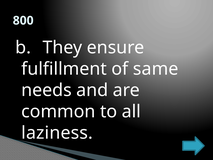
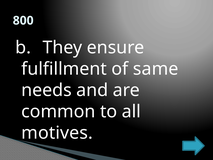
laziness: laziness -> motives
